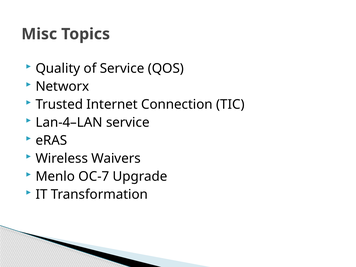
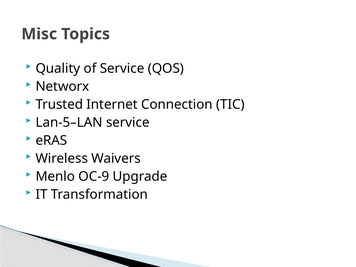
Lan-4–LAN: Lan-4–LAN -> Lan-5–LAN
OC-7: OC-7 -> OC-9
